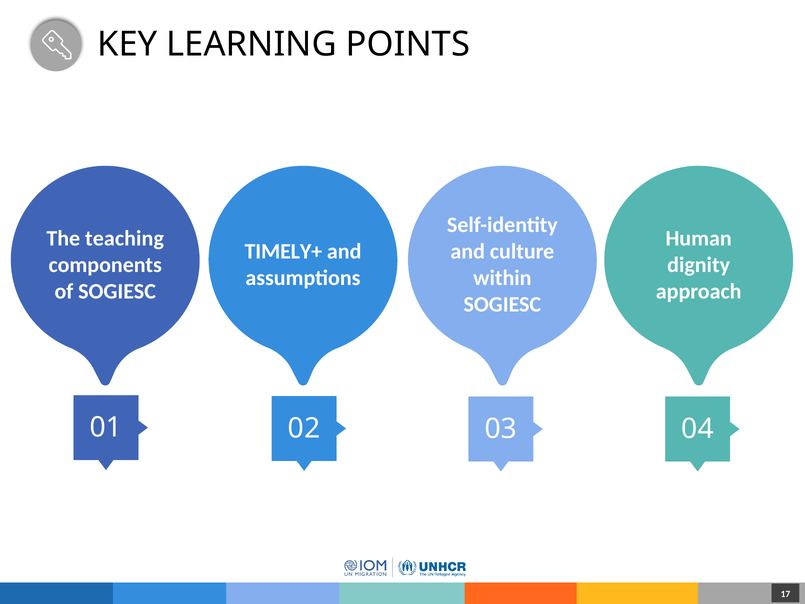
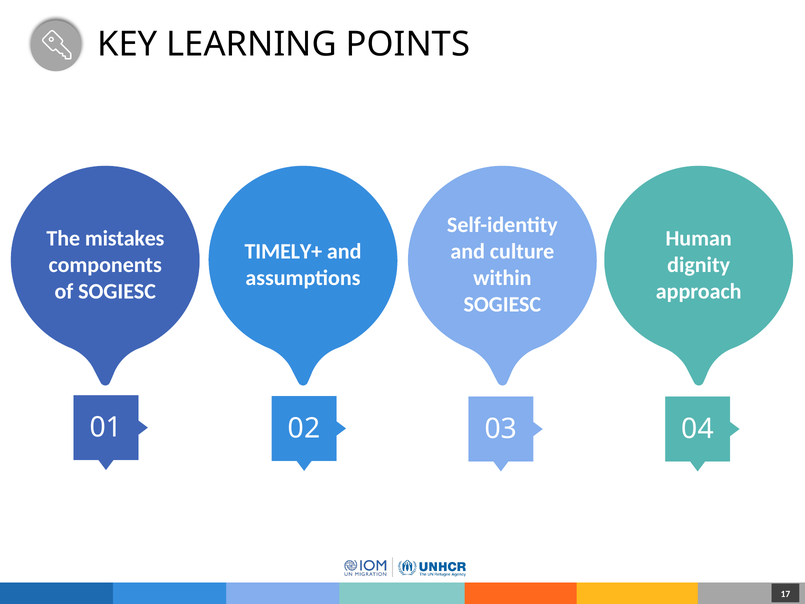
teaching: teaching -> mistakes
